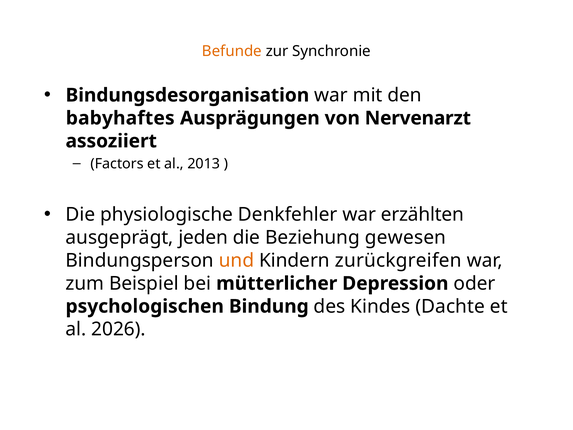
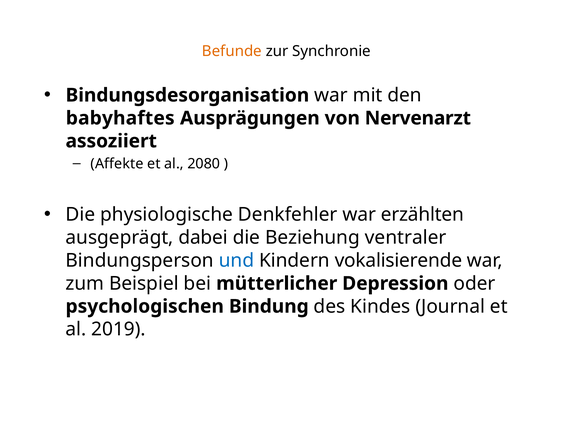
Factors: Factors -> Affekte
2013: 2013 -> 2080
jeden: jeden -> dabei
gewesen: gewesen -> ventraler
und colour: orange -> blue
zurückgreifen: zurückgreifen -> vokalisierende
Dachte: Dachte -> Journal
2026: 2026 -> 2019
